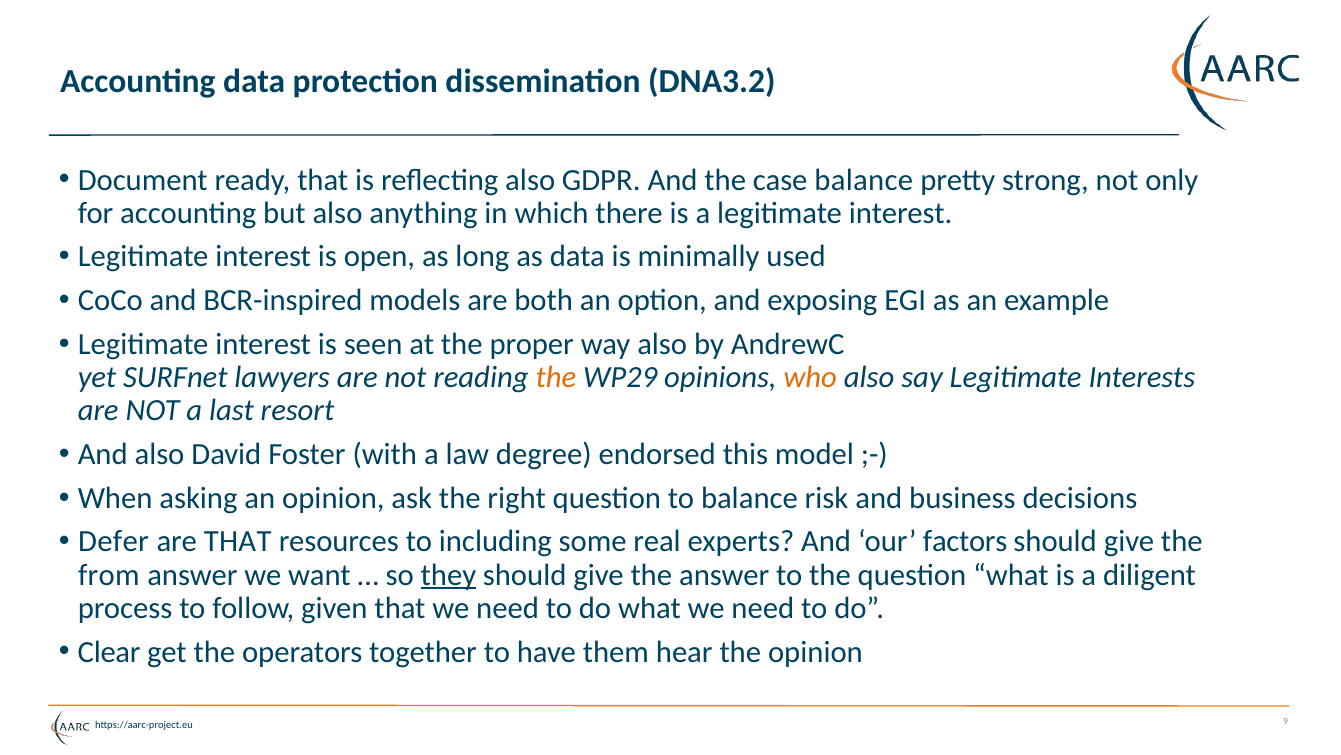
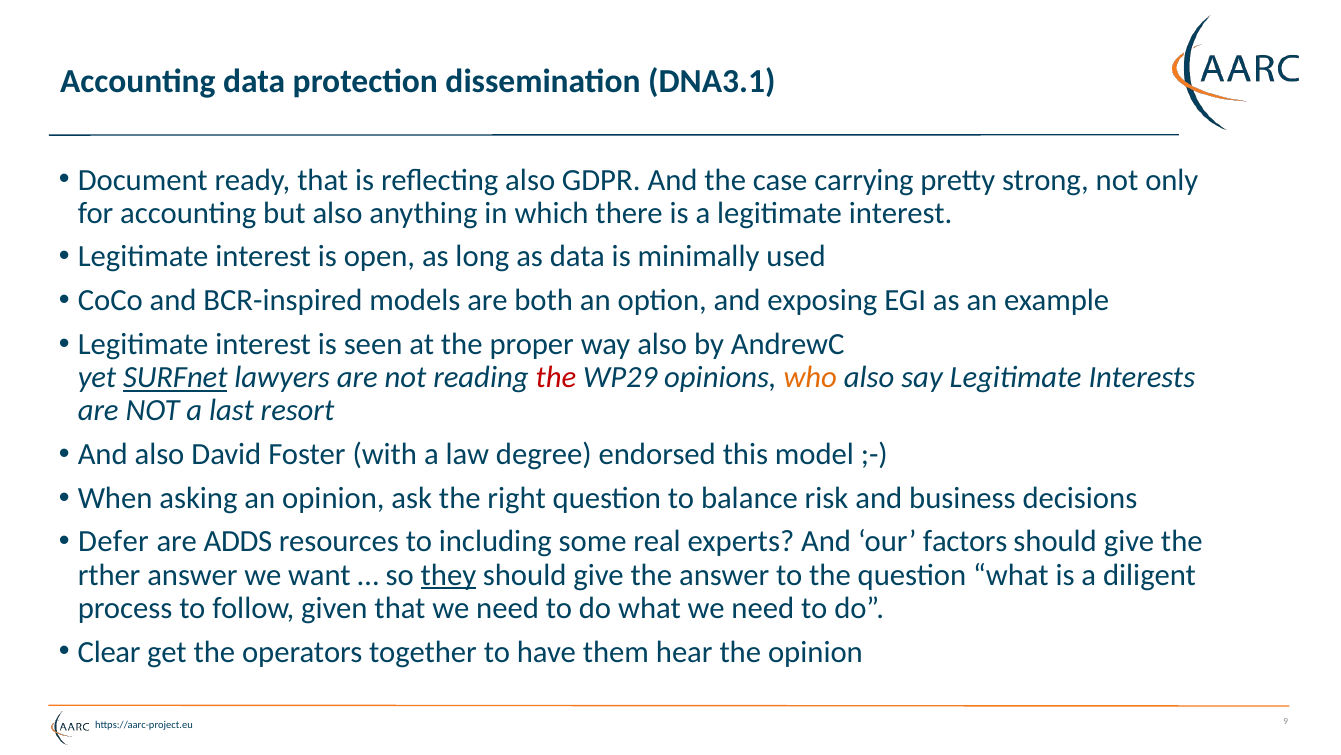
DNA3.2: DNA3.2 -> DNA3.1
case balance: balance -> carrying
SURFnet underline: none -> present
the at (556, 377) colour: orange -> red
are THAT: THAT -> ADDS
from: from -> rther
